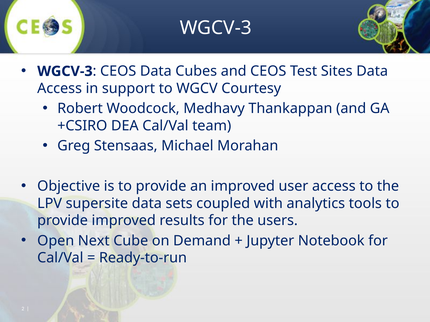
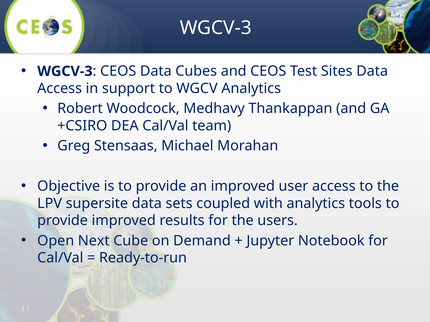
WGCV Courtesy: Courtesy -> Analytics
